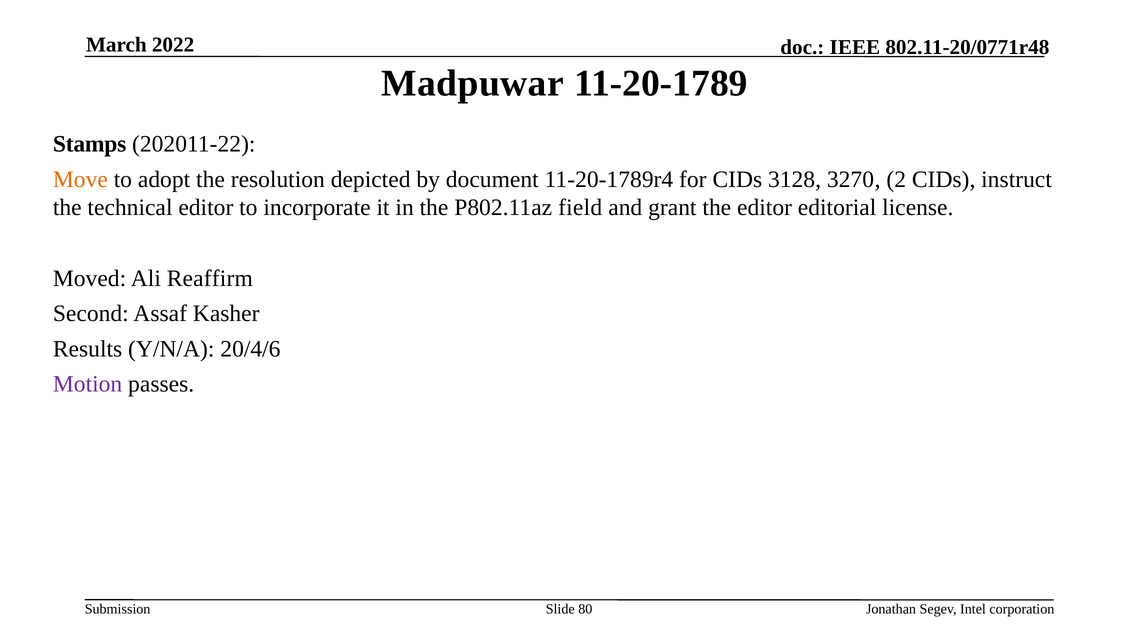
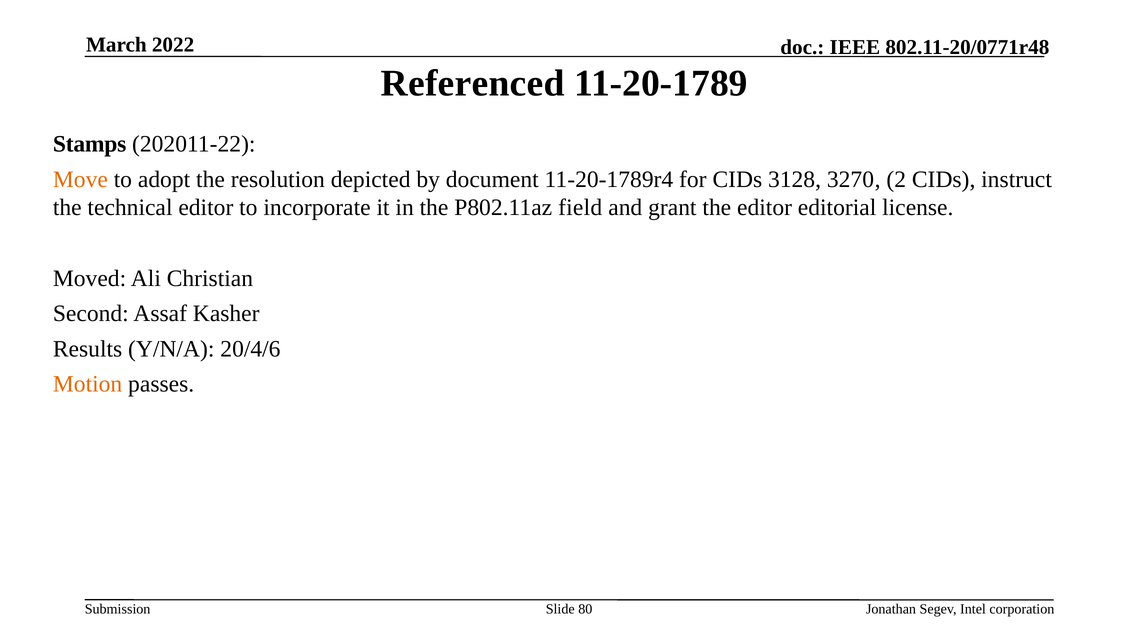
Madpuwar: Madpuwar -> Referenced
Reaffirm: Reaffirm -> Christian
Motion colour: purple -> orange
